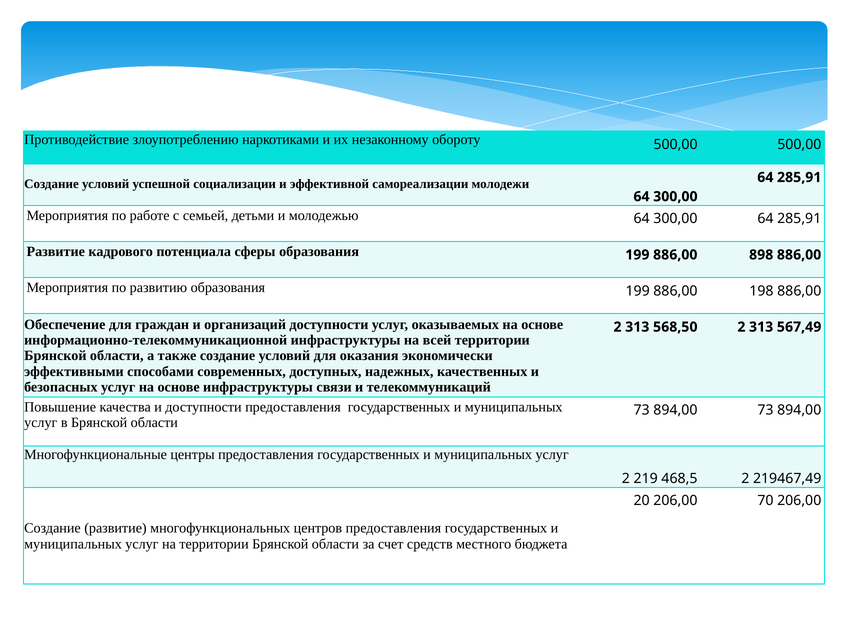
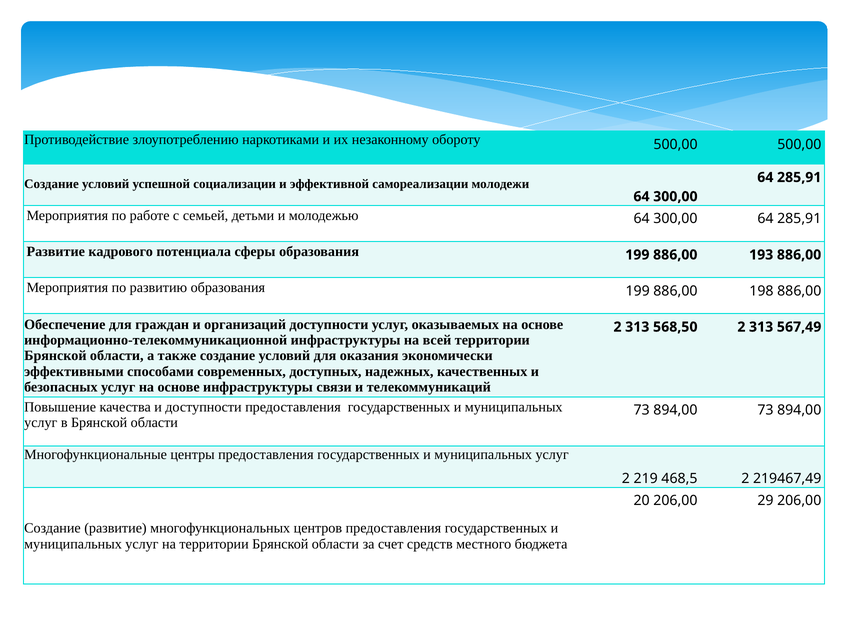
898: 898 -> 193
70: 70 -> 29
